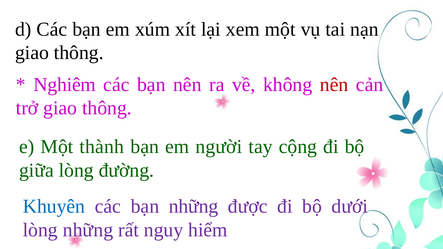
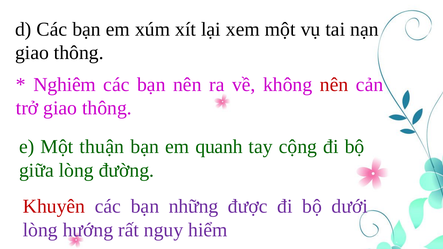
thành: thành -> thuận
người: người -> quanh
Khuyên colour: blue -> red
lòng những: những -> hướng
